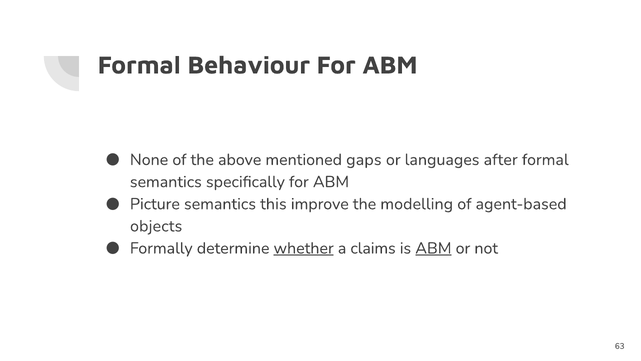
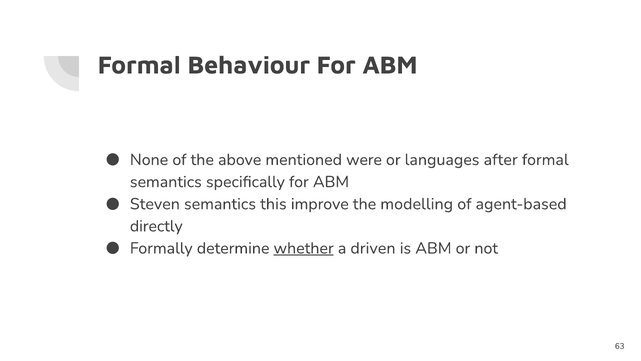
gaps: gaps -> were
Picture: Picture -> Steven
objects: objects -> directly
claims: claims -> driven
ABM at (433, 248) underline: present -> none
